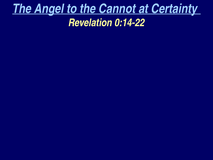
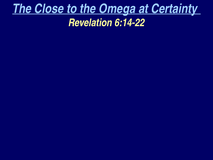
Angel: Angel -> Close
Cannot: Cannot -> Omega
0:14-22: 0:14-22 -> 6:14-22
